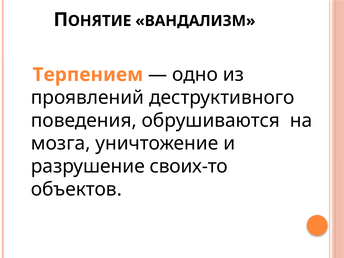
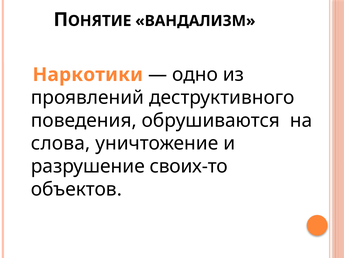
Терпением: Терпением -> Наркотики
мозга: мозга -> слова
